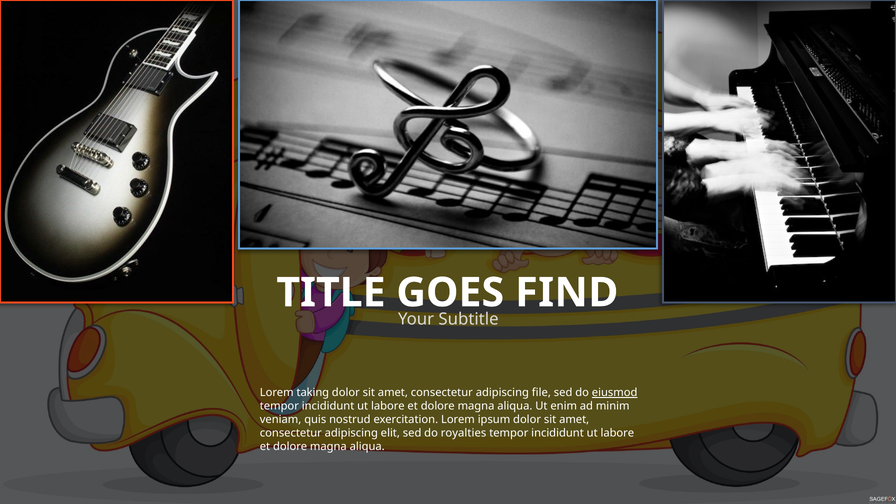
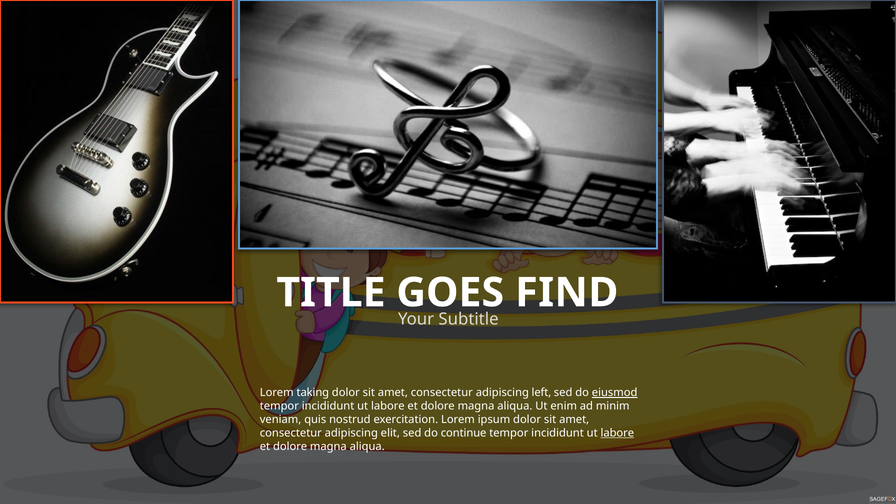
file: file -> left
royalties: royalties -> continue
labore at (617, 433) underline: none -> present
